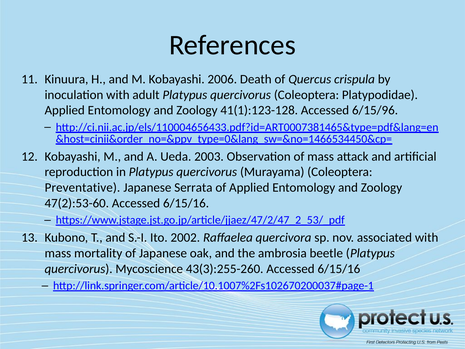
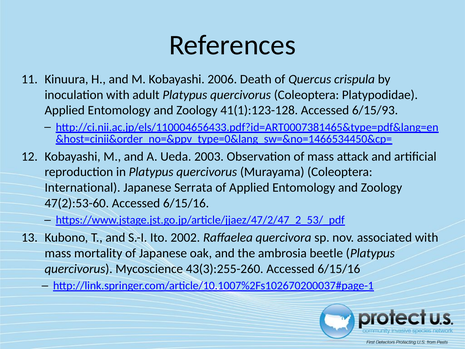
6/15/96: 6/15/96 -> 6/15/93
Preventative: Preventative -> International
